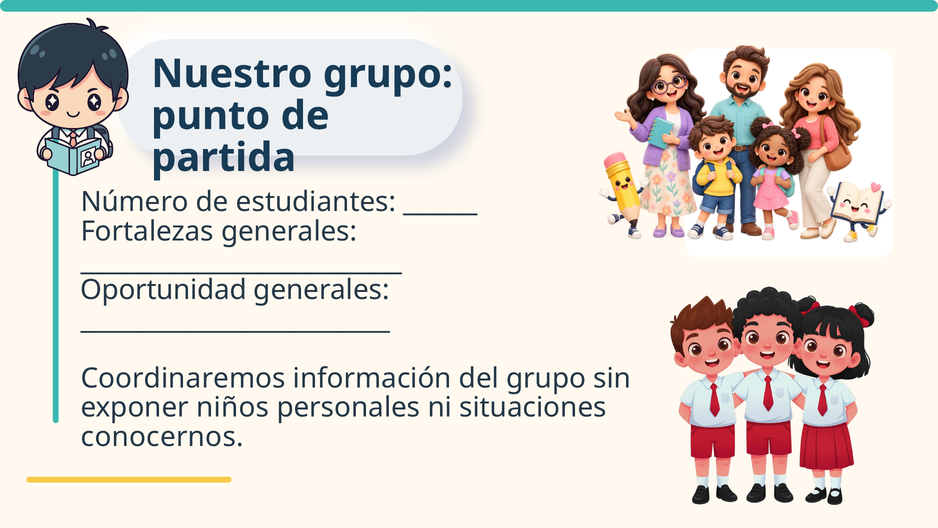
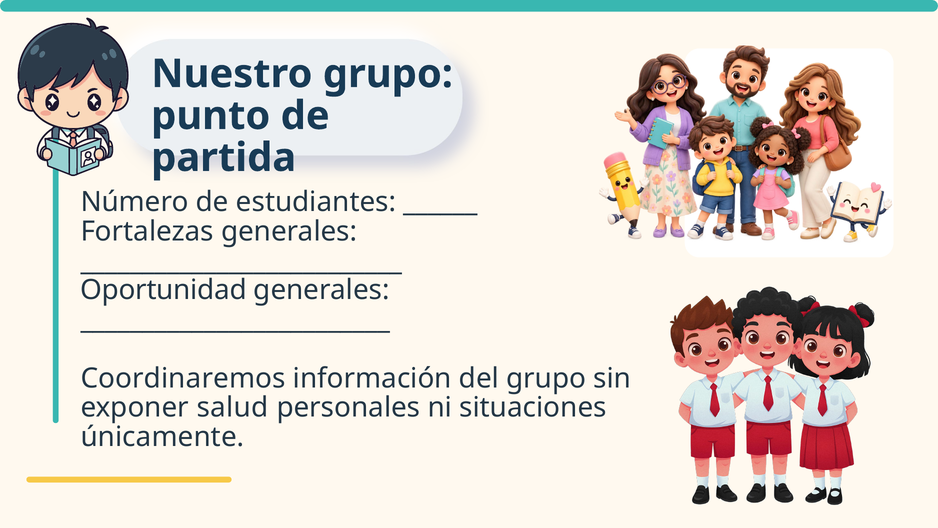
niños: niños -> salud
conocernos: conocernos -> únicamente
